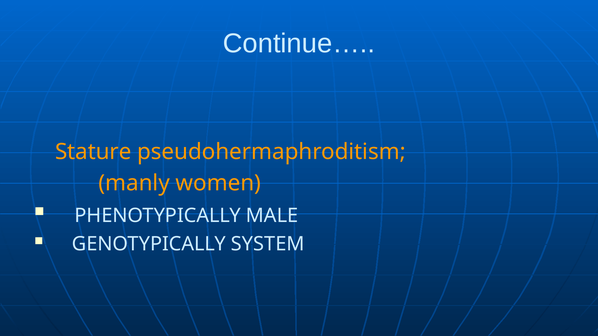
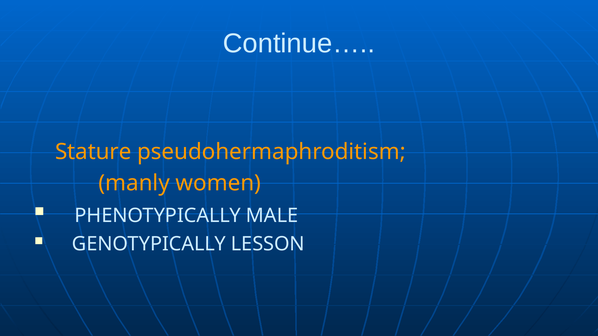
SYSTEM: SYSTEM -> LESSON
